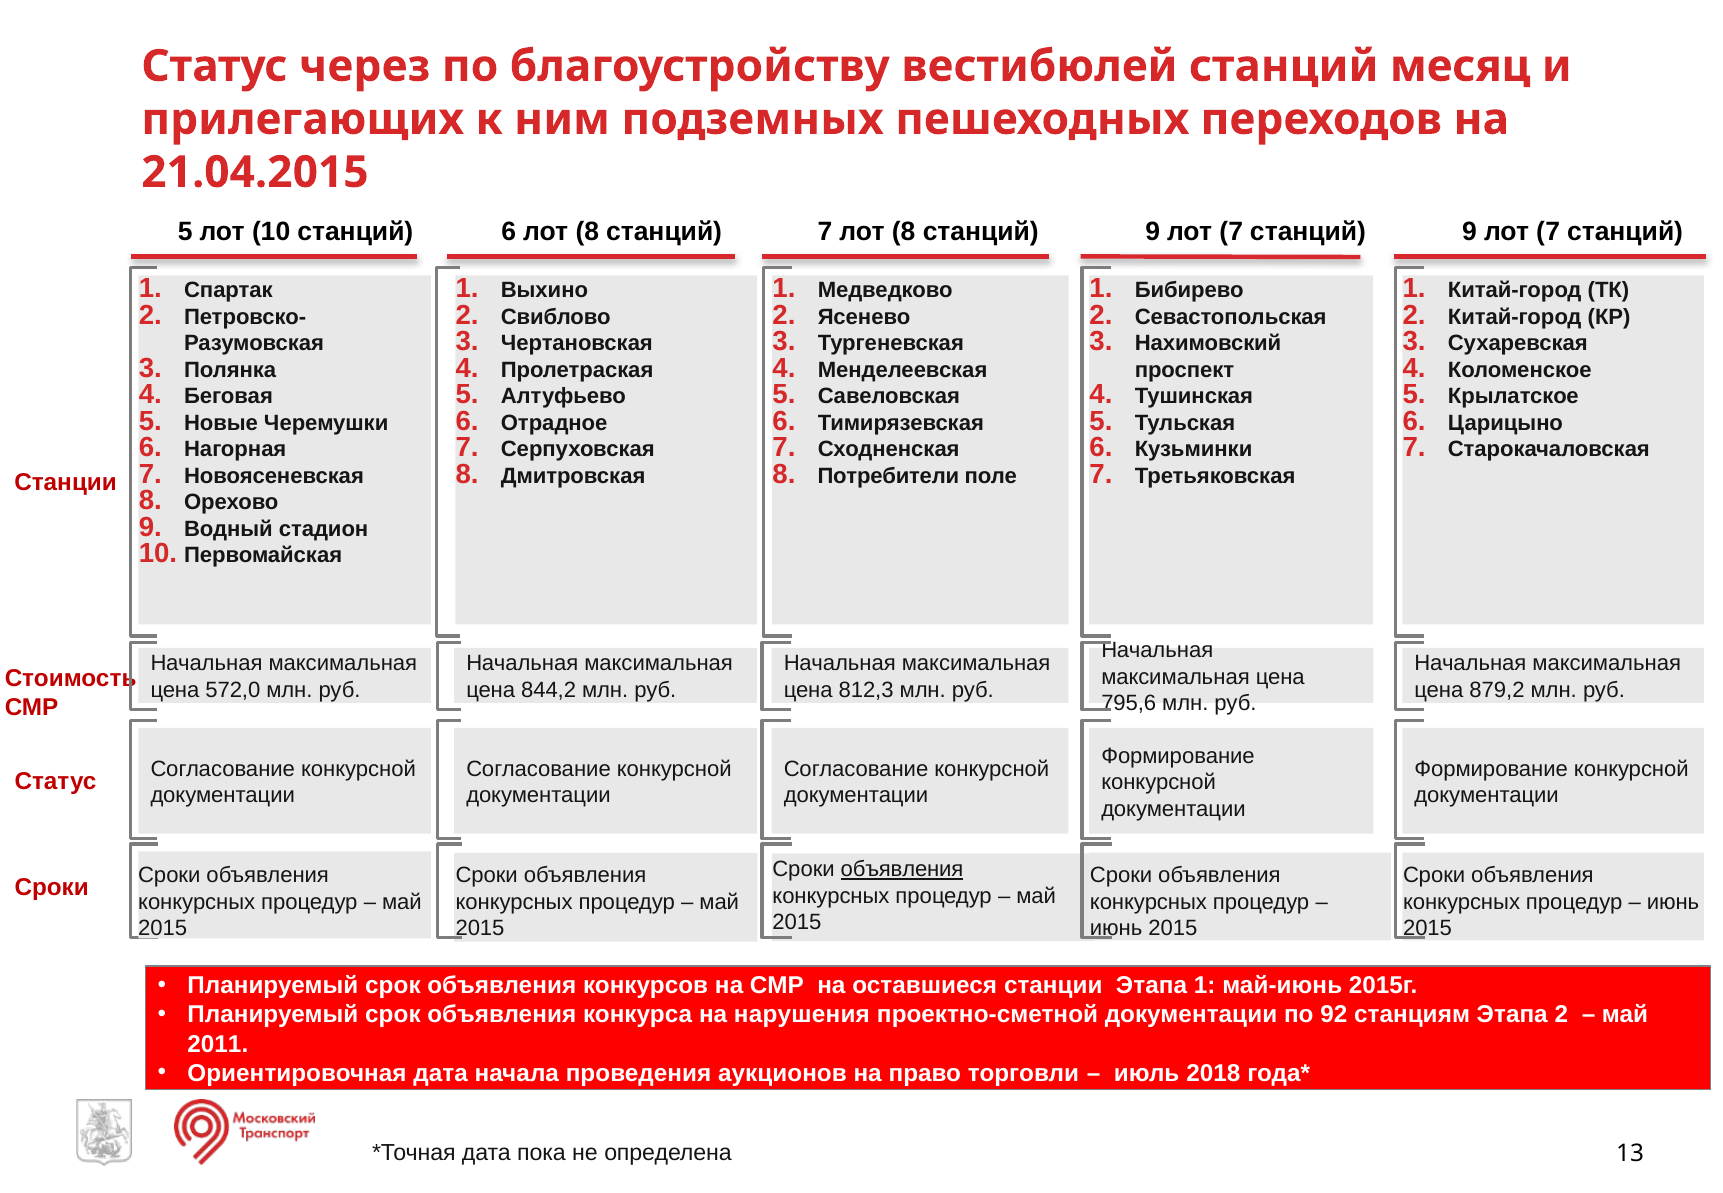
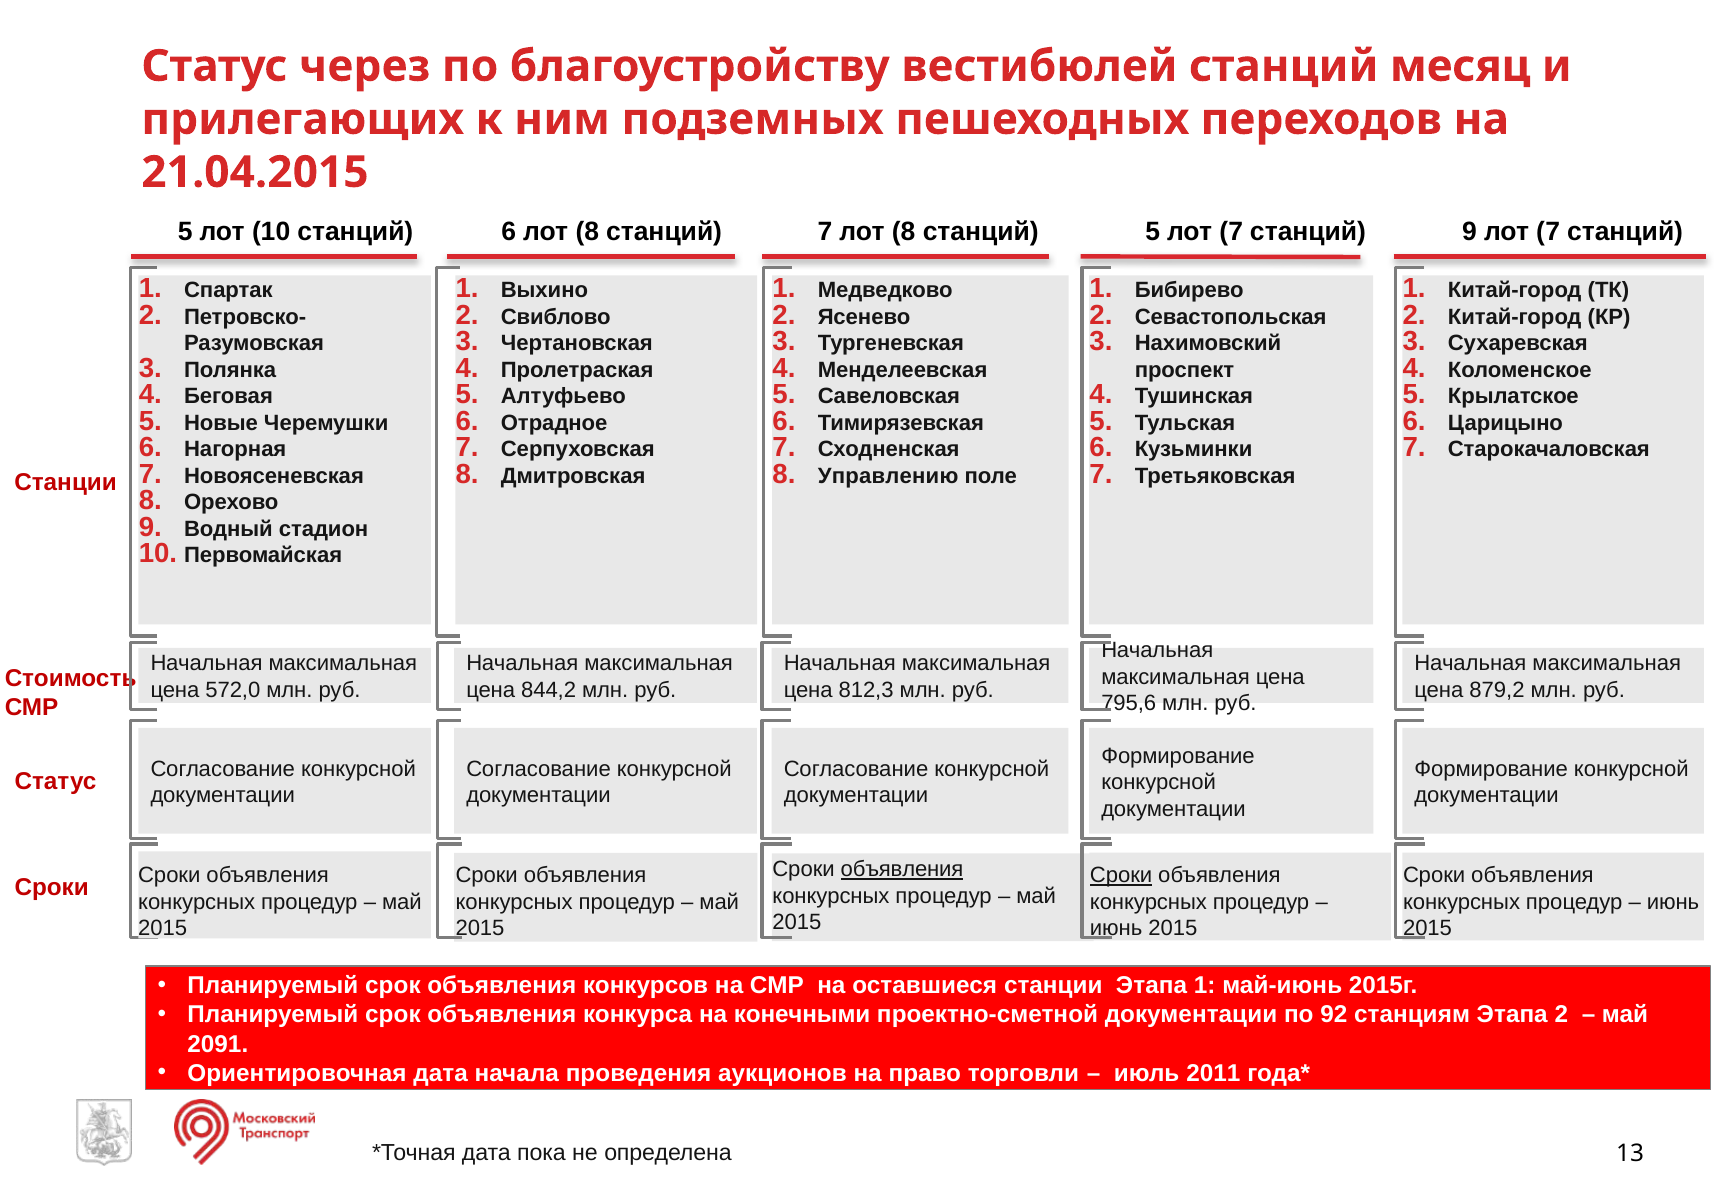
станций 9: 9 -> 5
Потребители: Потребители -> Управлению
Сроки at (1121, 875) underline: none -> present
нарушения: нарушения -> конечными
2011: 2011 -> 2091
2018: 2018 -> 2011
